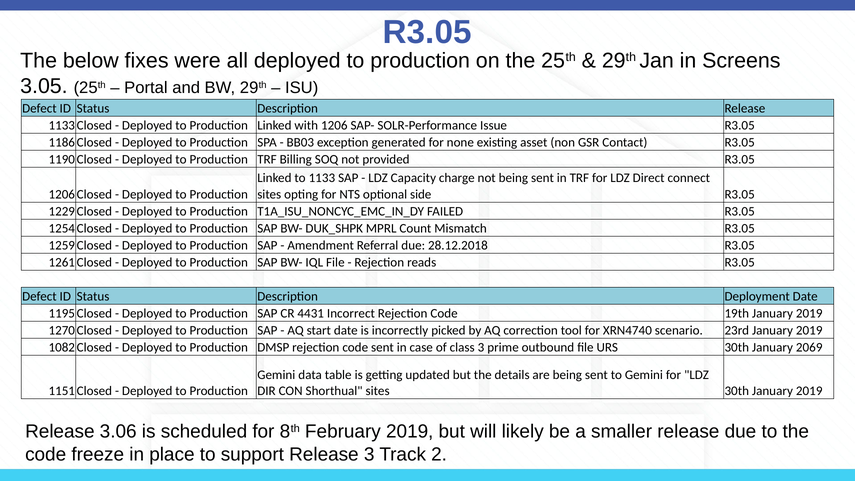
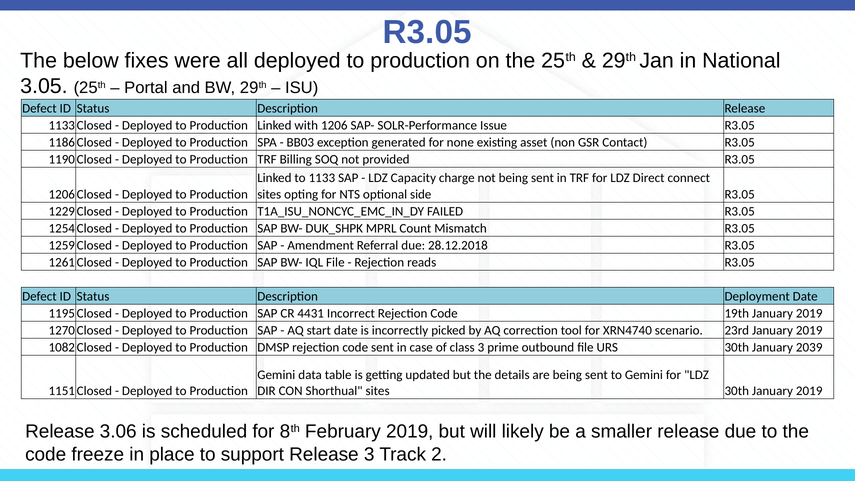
Screens: Screens -> National
2069: 2069 -> 2039
